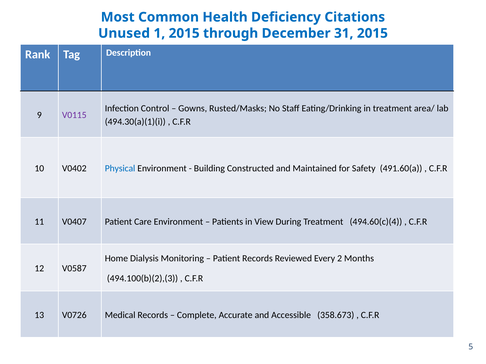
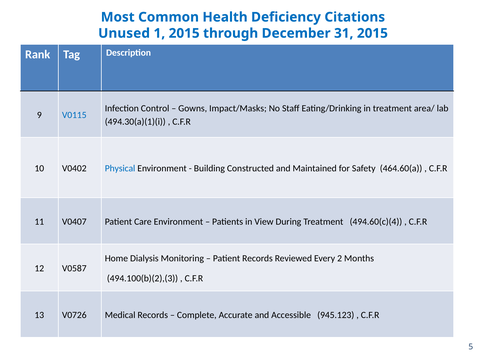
Rusted/Masks: Rusted/Masks -> Impact/Masks
V0115 colour: purple -> blue
491.60(a: 491.60(a -> 464.60(a
358.673: 358.673 -> 945.123
